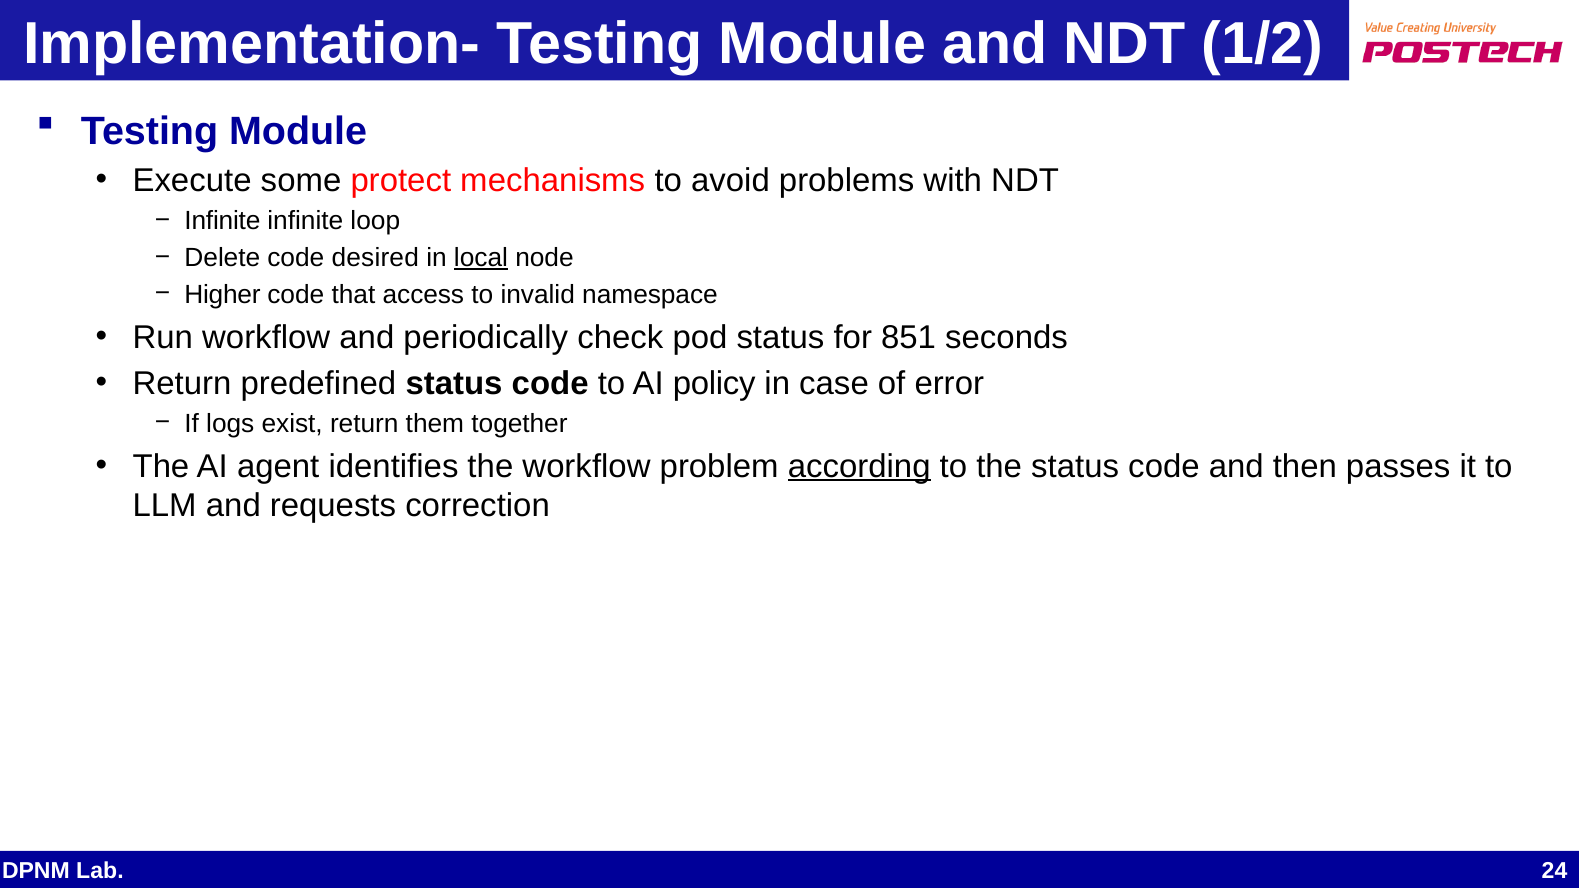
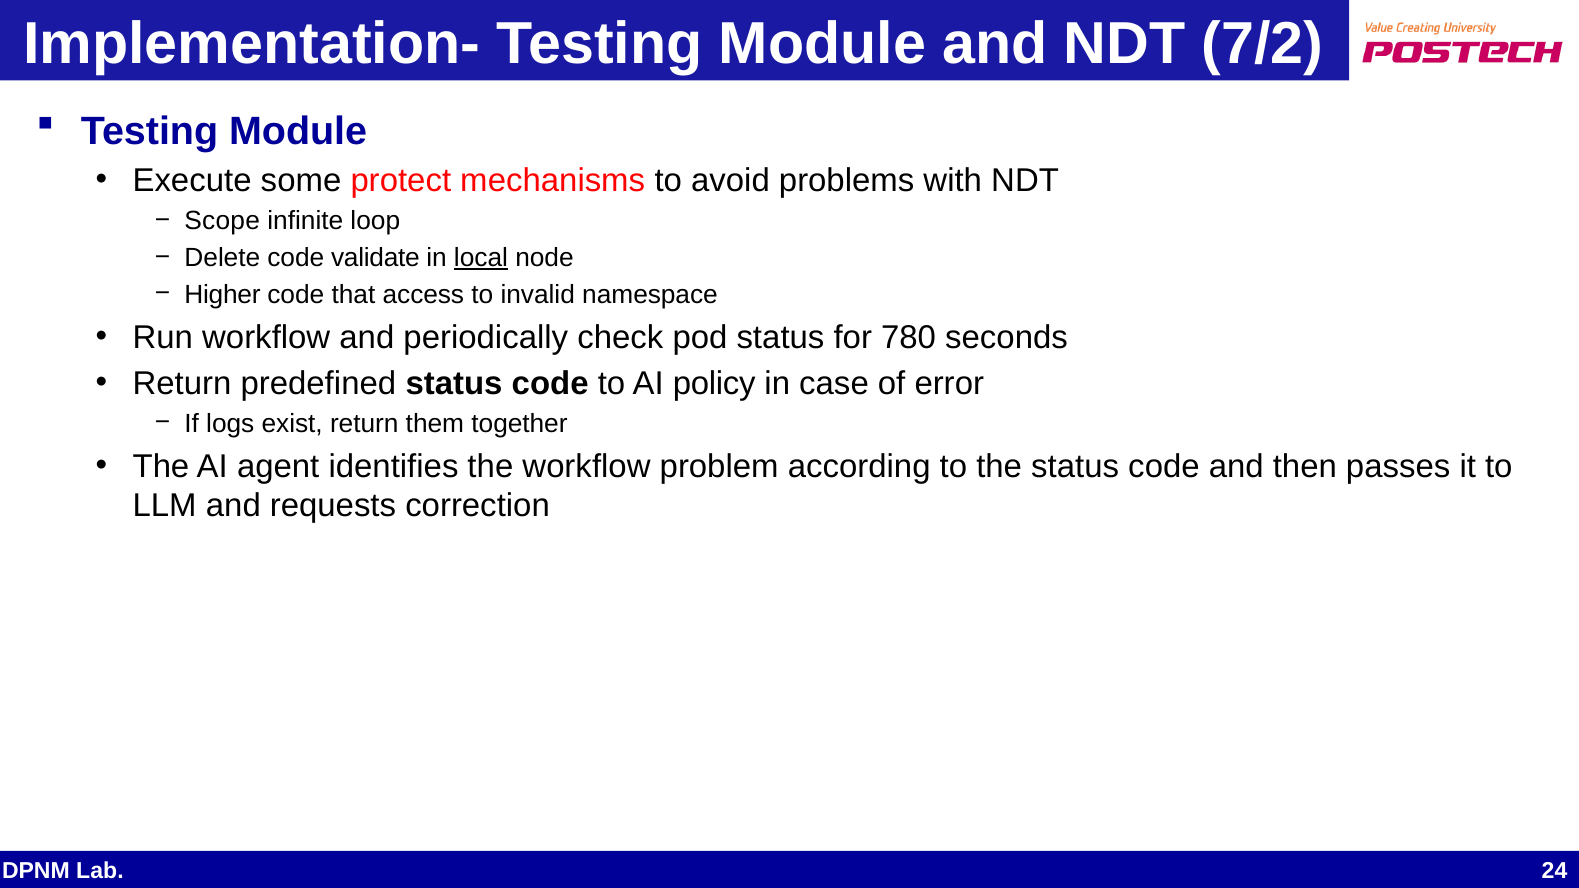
1/2: 1/2 -> 7/2
Infinite at (222, 221): Infinite -> Scope
desired: desired -> validate
851: 851 -> 780
according underline: present -> none
